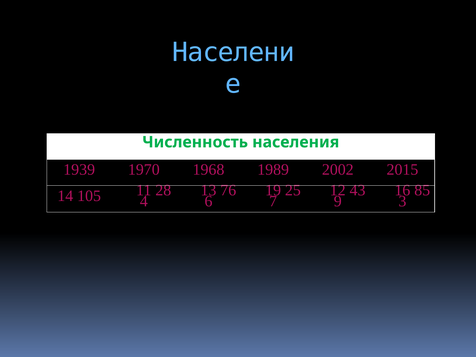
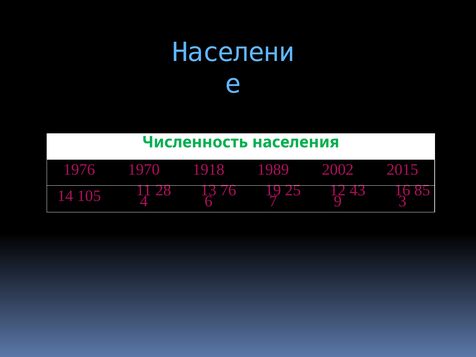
1939: 1939 -> 1976
1968: 1968 -> 1918
